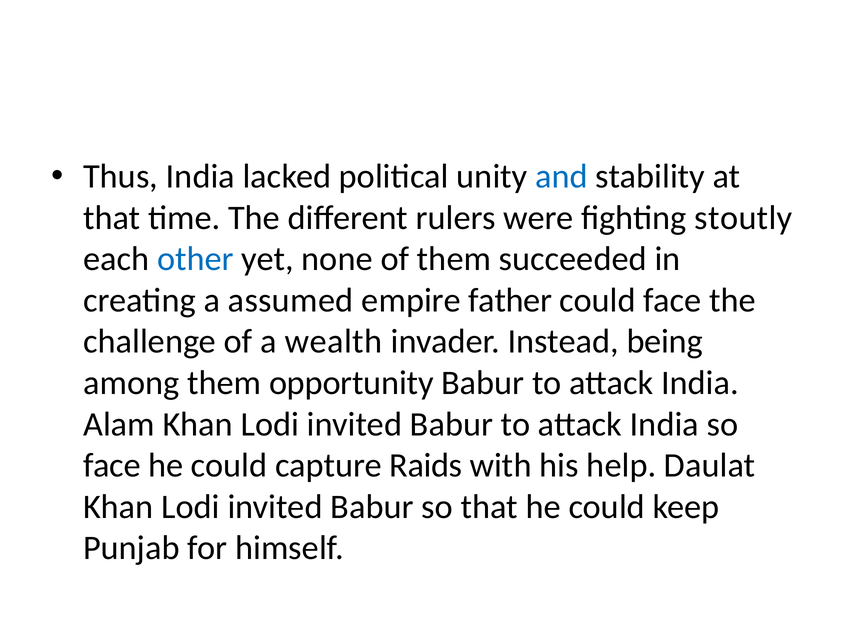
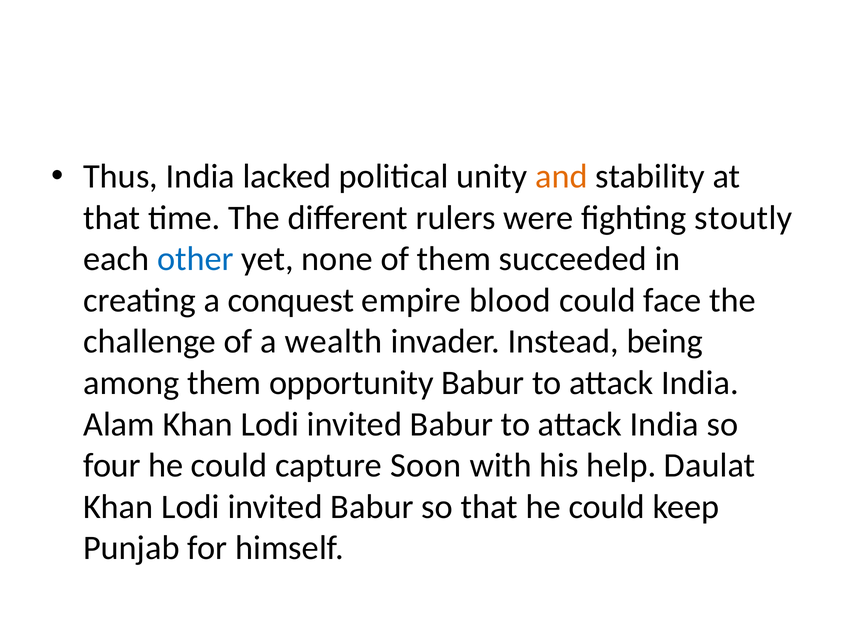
and colour: blue -> orange
assumed: assumed -> conquest
father: father -> blood
face at (112, 465): face -> four
Raids: Raids -> Soon
